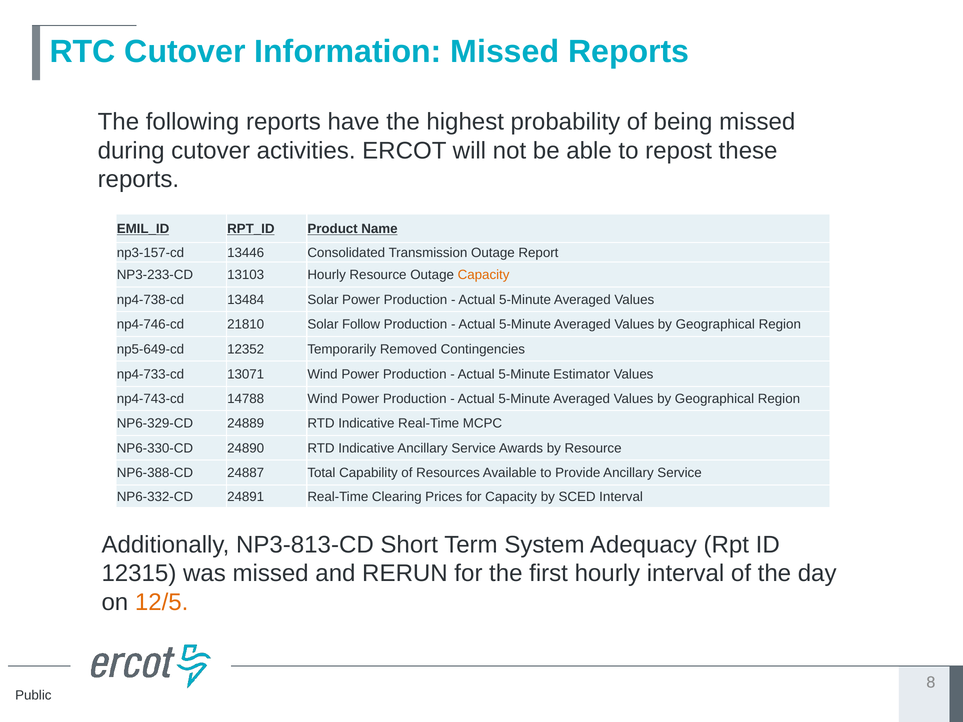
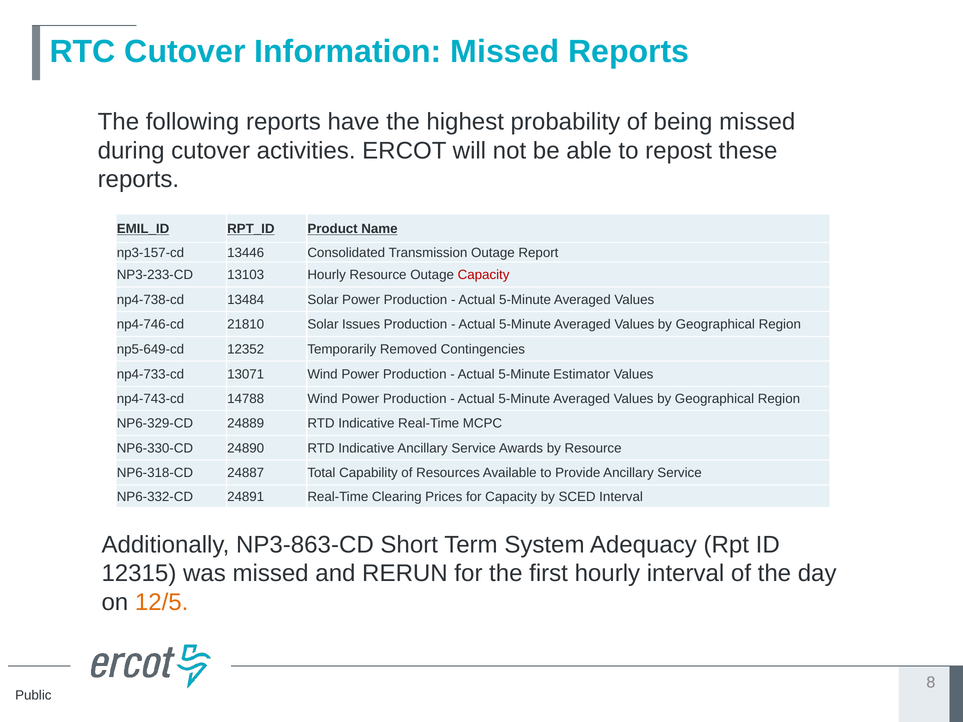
Capacity at (484, 275) colour: orange -> red
Follow: Follow -> Issues
NP6-388-CD: NP6-388-CD -> NP6-318-CD
NP3-813-CD: NP3-813-CD -> NP3-863-CD
